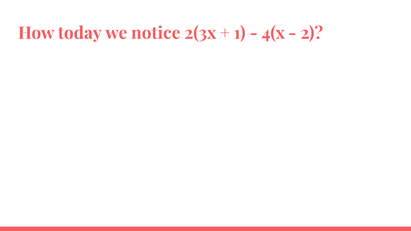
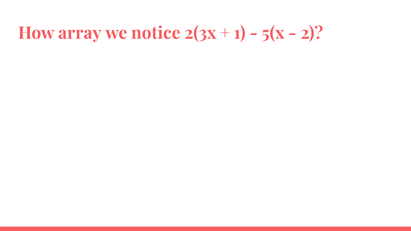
today: today -> array
4(x: 4(x -> 5(x
